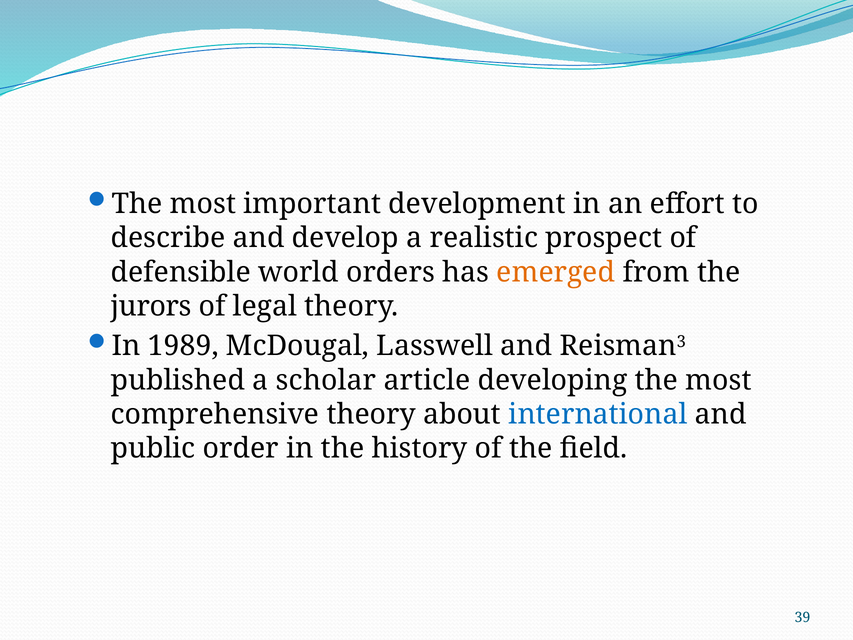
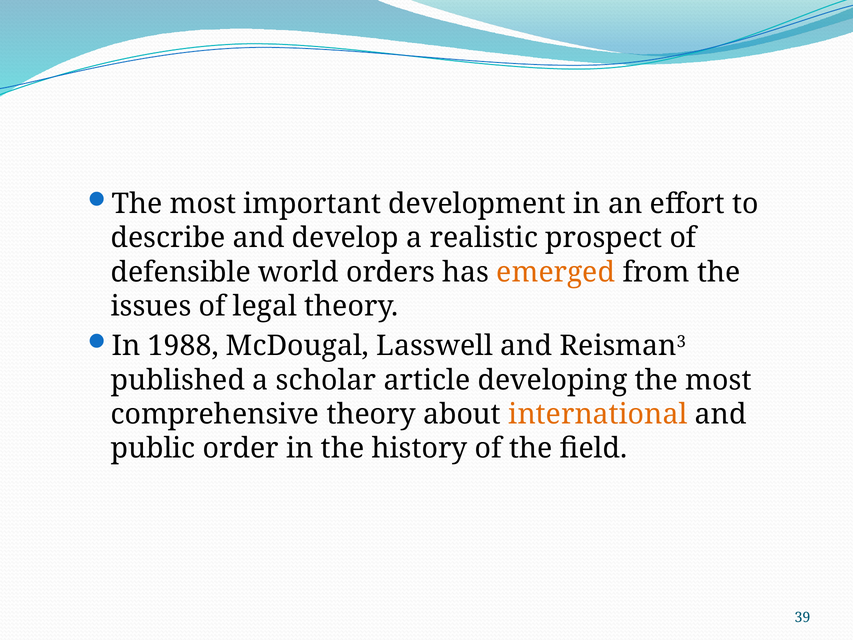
jurors: jurors -> issues
1989: 1989 -> 1988
international colour: blue -> orange
